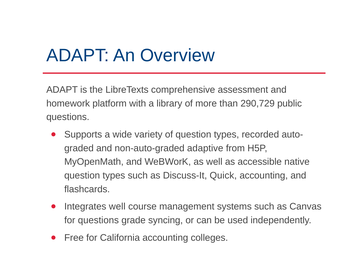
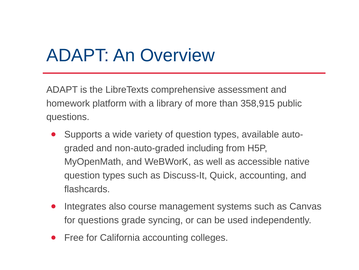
290,729: 290,729 -> 358,915
recorded: recorded -> available
adaptive: adaptive -> including
Integrates well: well -> also
